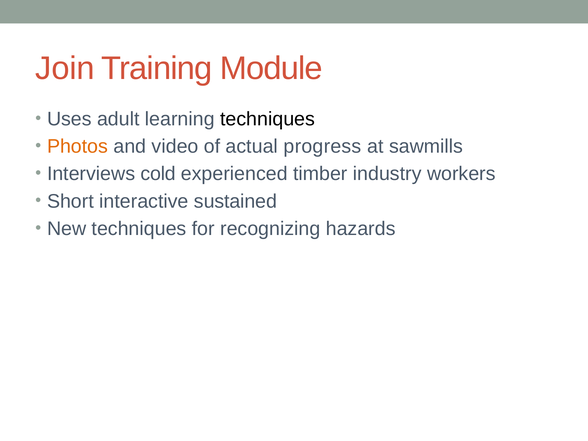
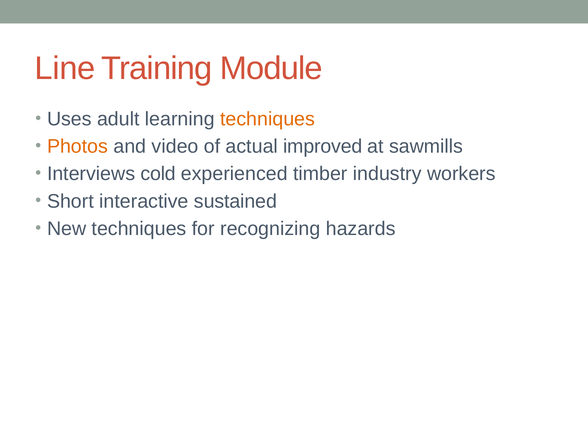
Join: Join -> Line
techniques at (268, 119) colour: black -> orange
progress: progress -> improved
